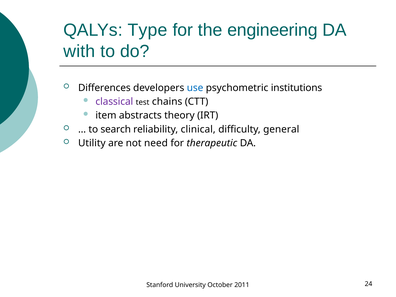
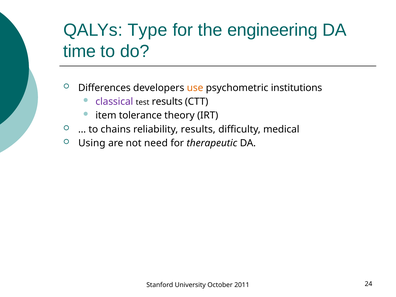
with: with -> time
use colour: blue -> orange
test chains: chains -> results
abstracts: abstracts -> tolerance
search: search -> chains
reliability clinical: clinical -> results
general: general -> medical
Utility: Utility -> Using
